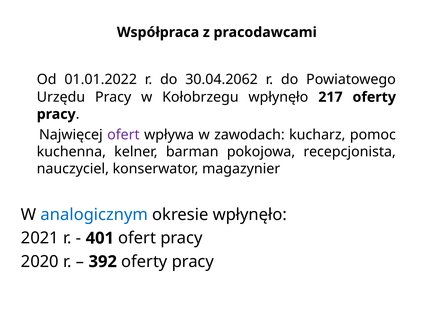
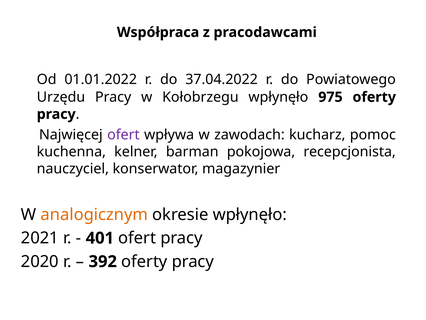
30.04.2062: 30.04.2062 -> 37.04.2022
217: 217 -> 975
analogicznym colour: blue -> orange
